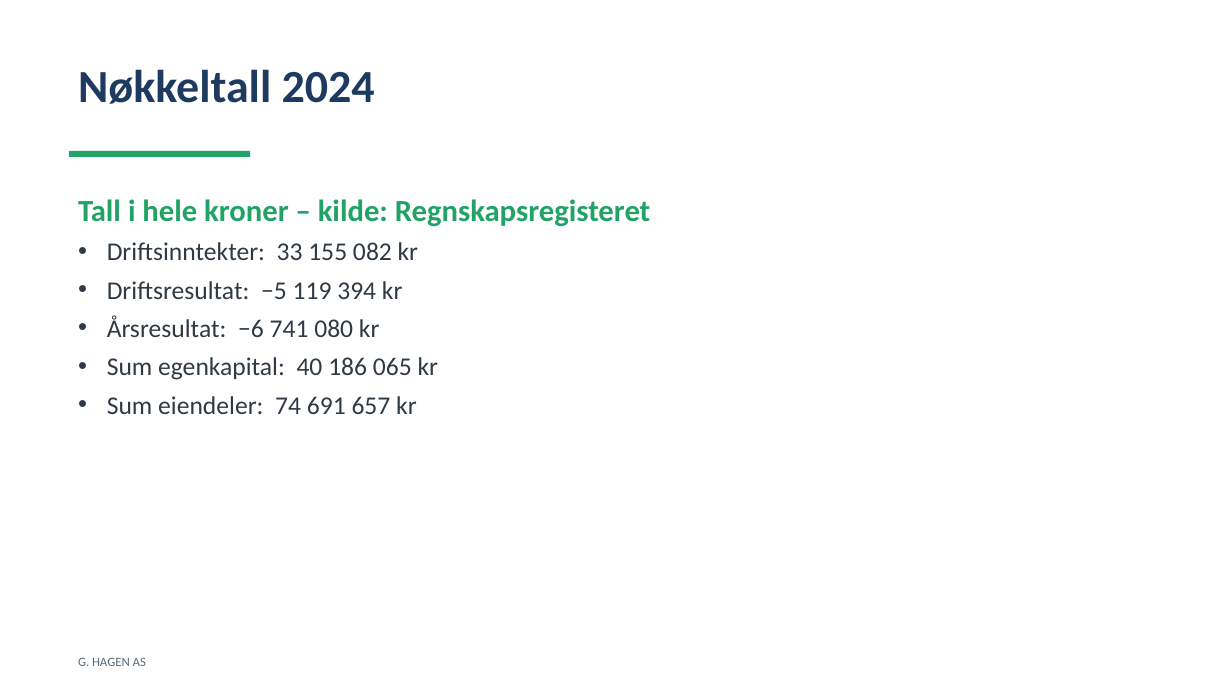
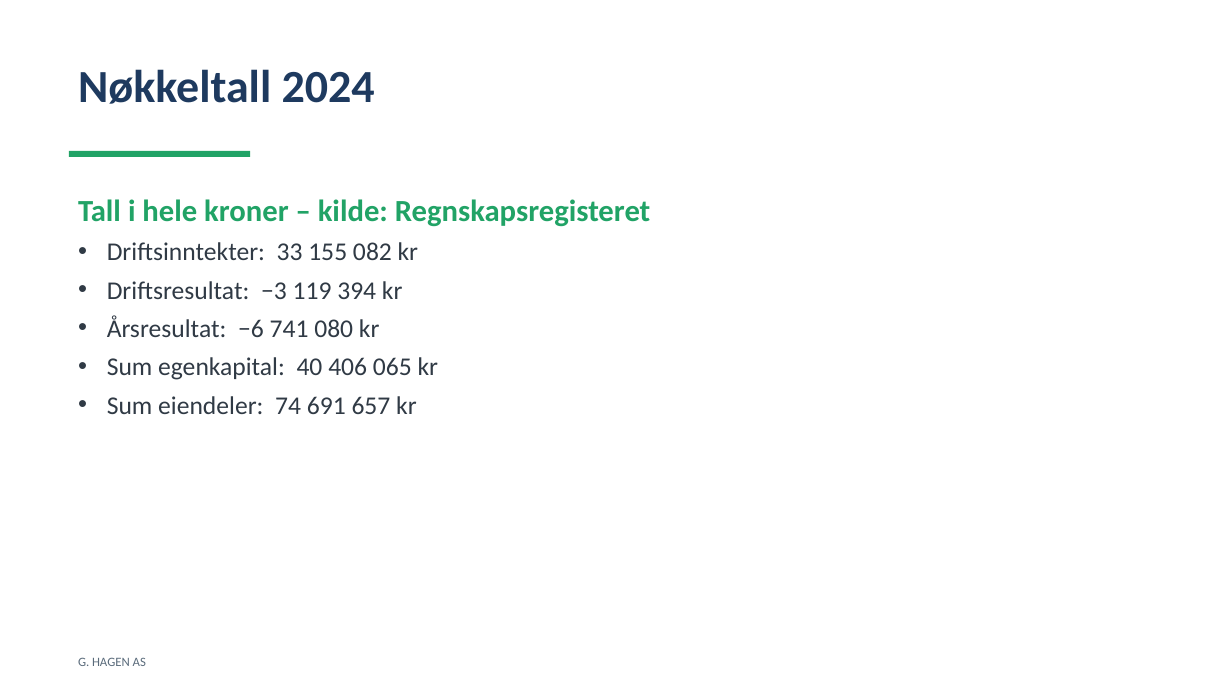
−5: −5 -> −3
186: 186 -> 406
